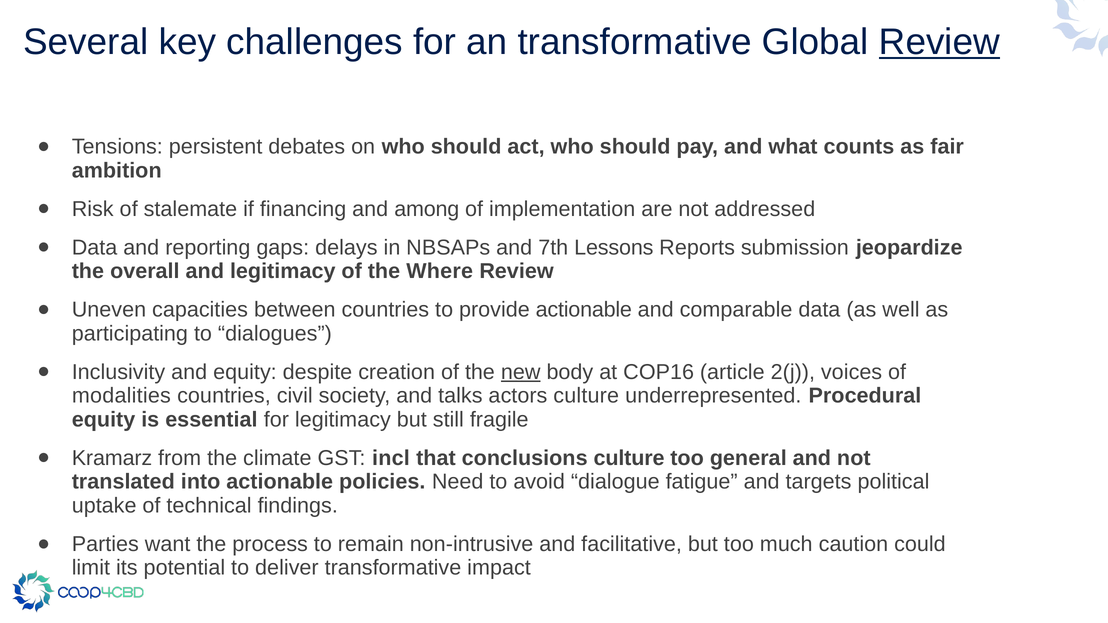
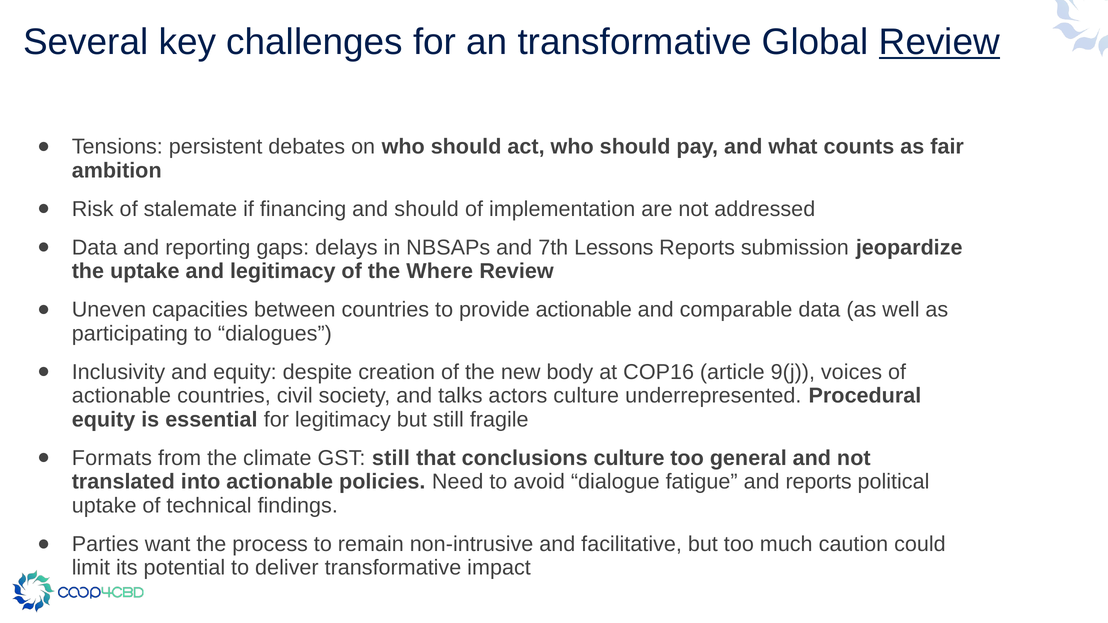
and among: among -> should
the overall: overall -> uptake
new underline: present -> none
2(j: 2(j -> 9(j
modalities at (121, 396): modalities -> actionable
Kramarz: Kramarz -> Formats
GST incl: incl -> still
and targets: targets -> reports
